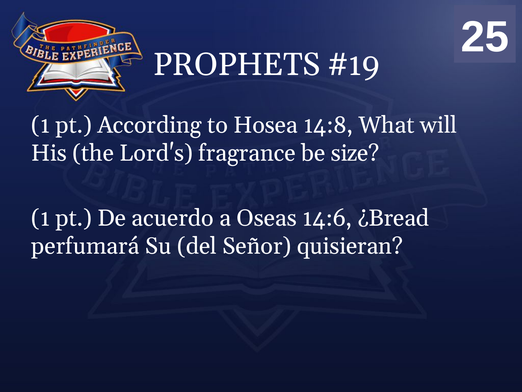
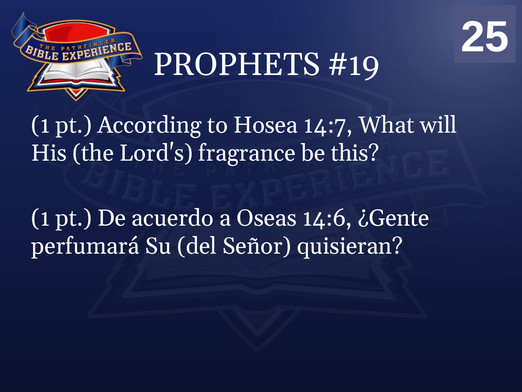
14:8: 14:8 -> 14:7
size: size -> this
¿Bread: ¿Bread -> ¿Gente
